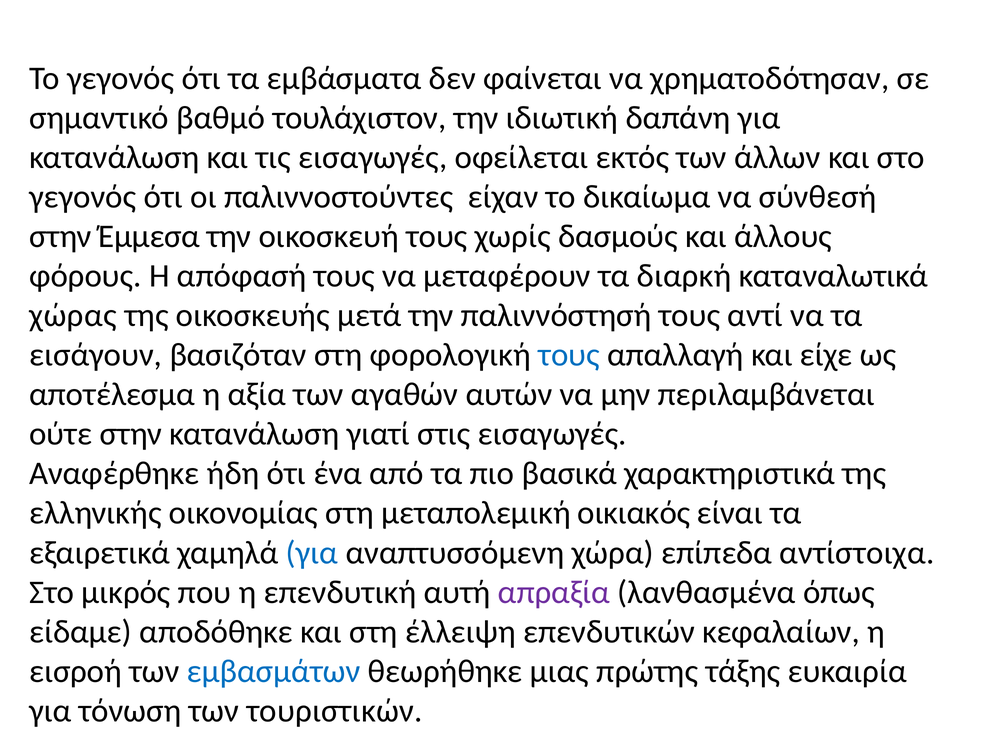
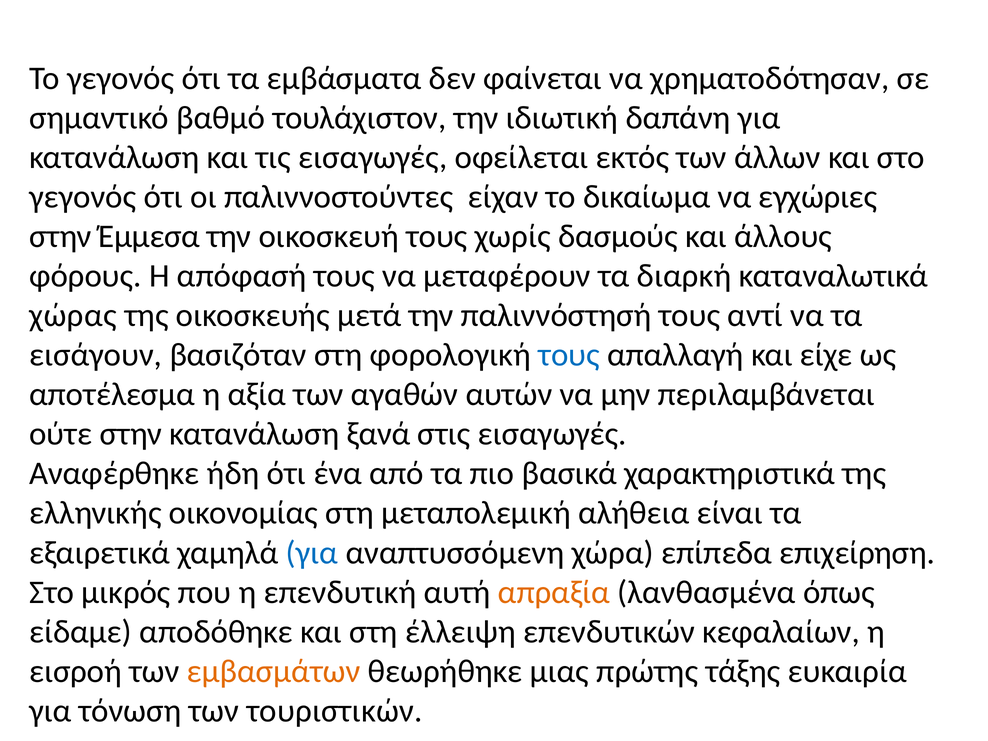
σύνθεσή: σύνθεσή -> εγχώριες
γιατί: γιατί -> ξανά
οικιακός: οικιακός -> αλήθεια
αντίστοιχα: αντίστοιχα -> επιχείρηση
απραξία colour: purple -> orange
εμβασμάτων colour: blue -> orange
